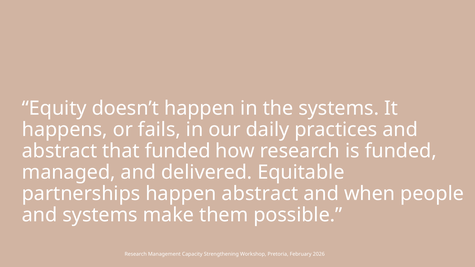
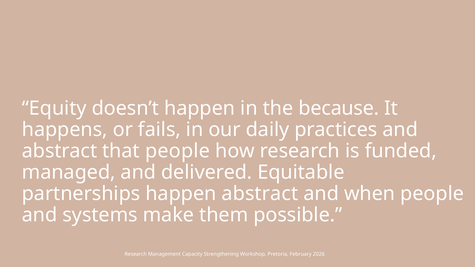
the systems: systems -> because
that funded: funded -> people
